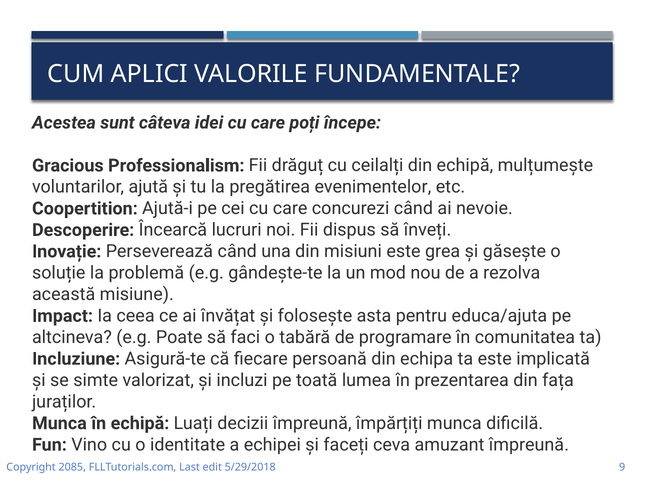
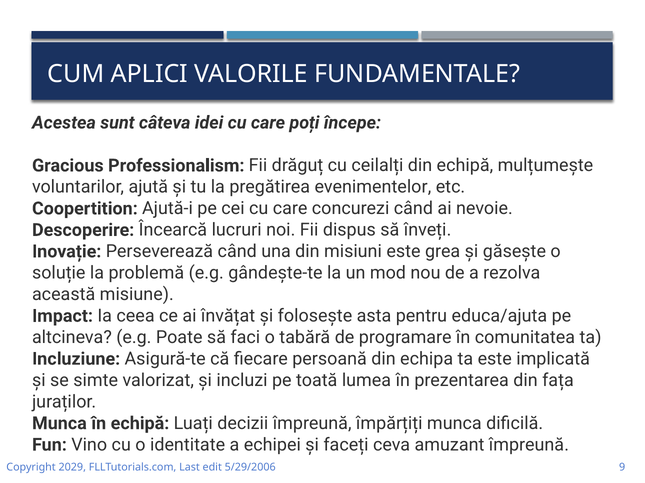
2085: 2085 -> 2029
5/29/2018: 5/29/2018 -> 5/29/2006
